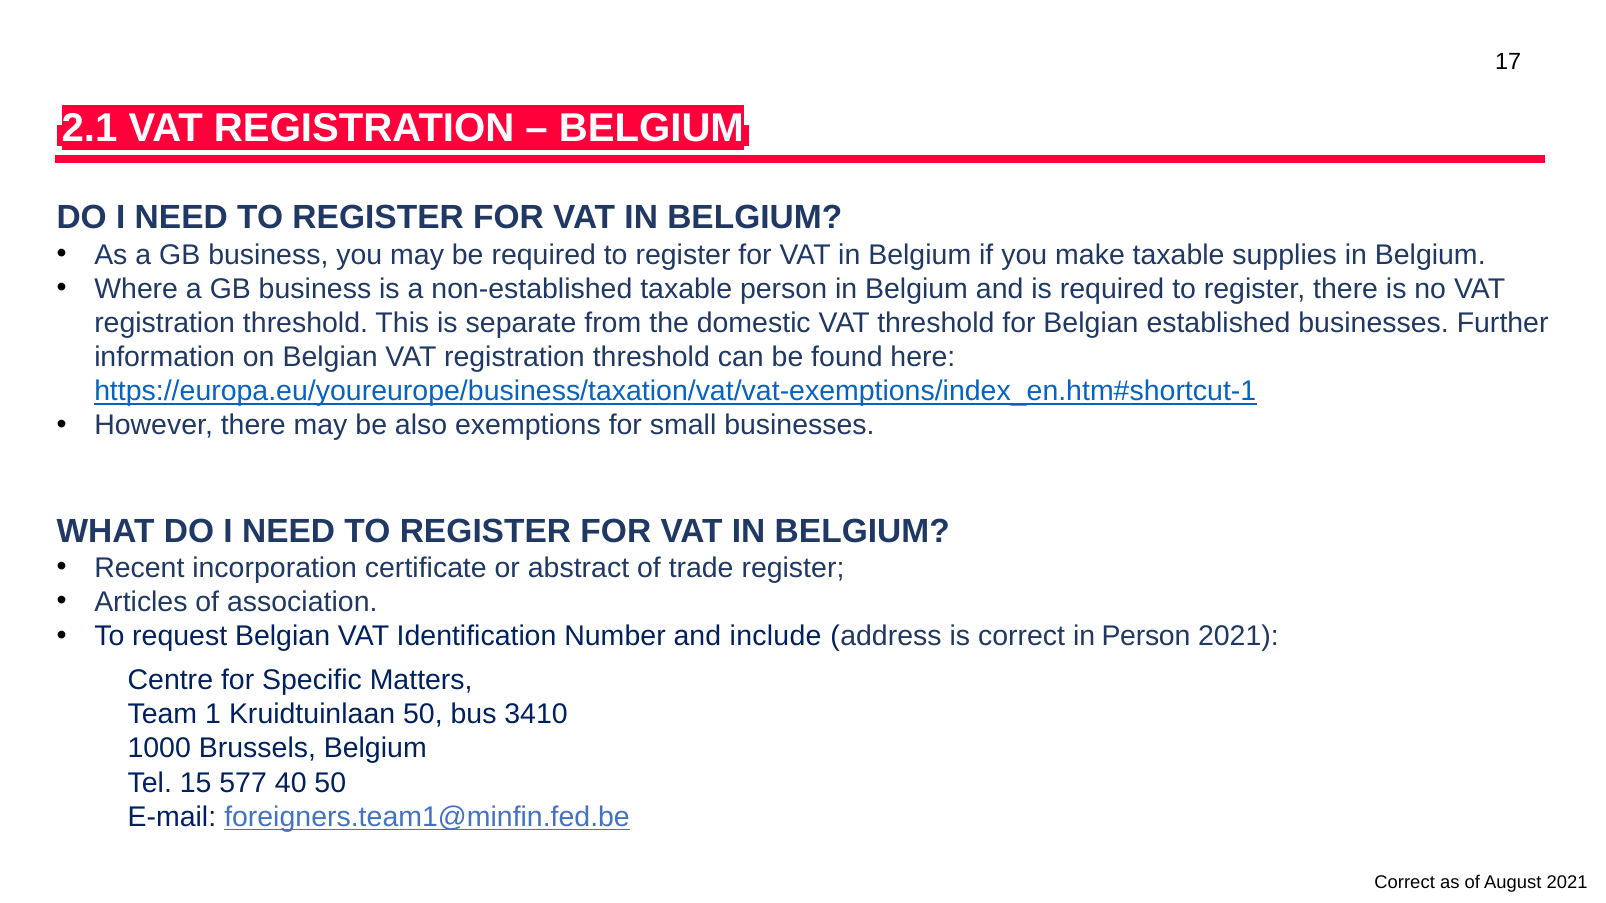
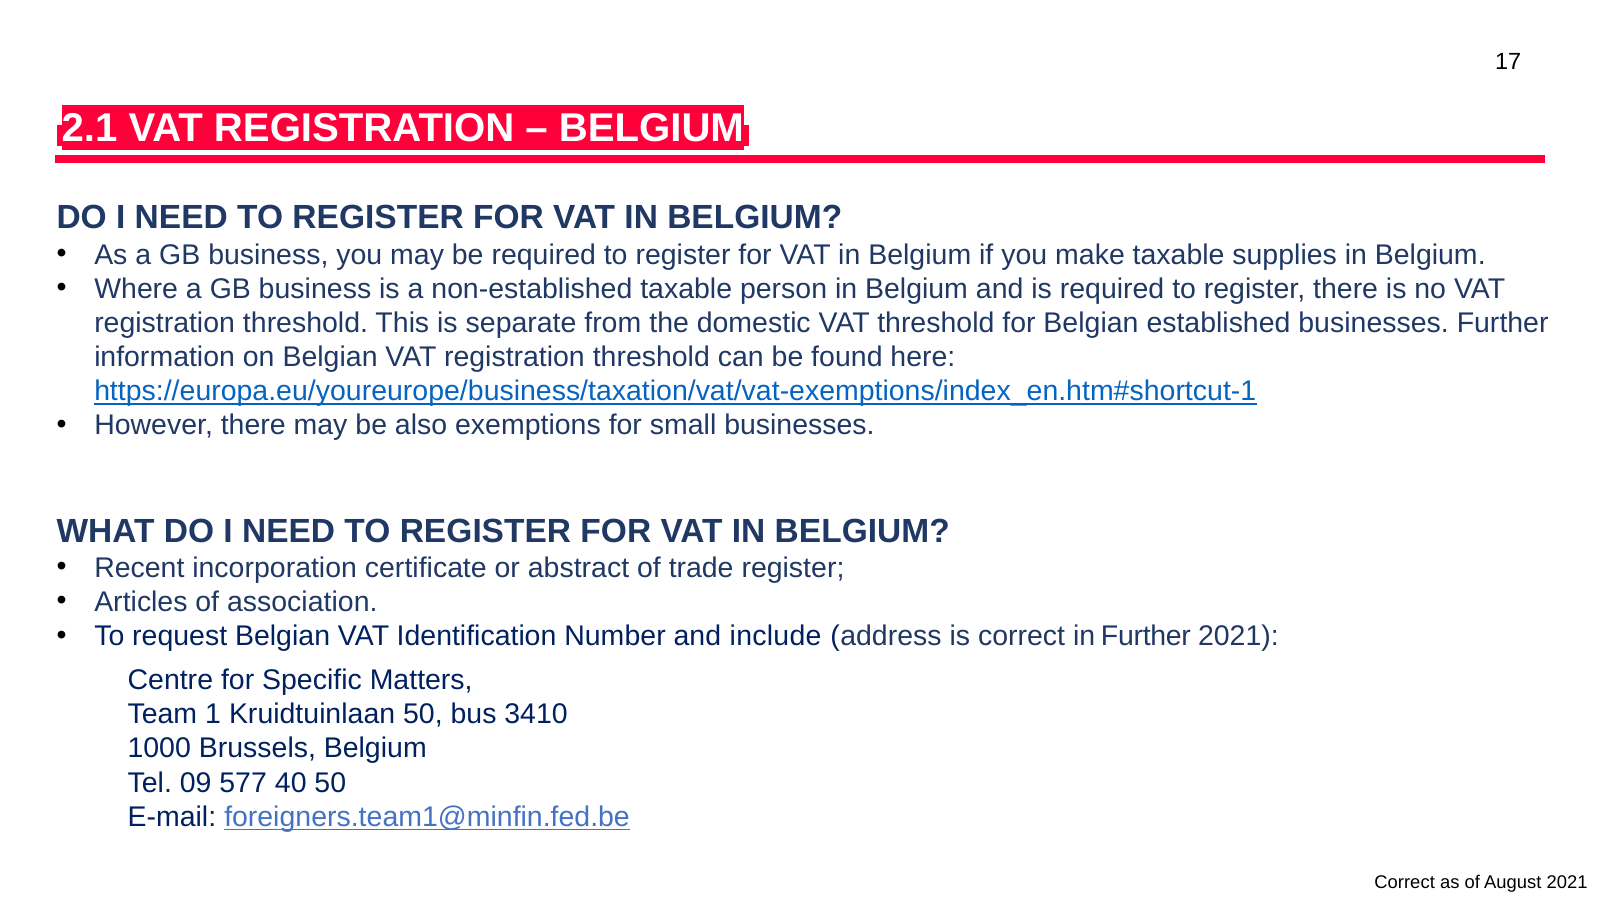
in Person: Person -> Further
15: 15 -> 09
